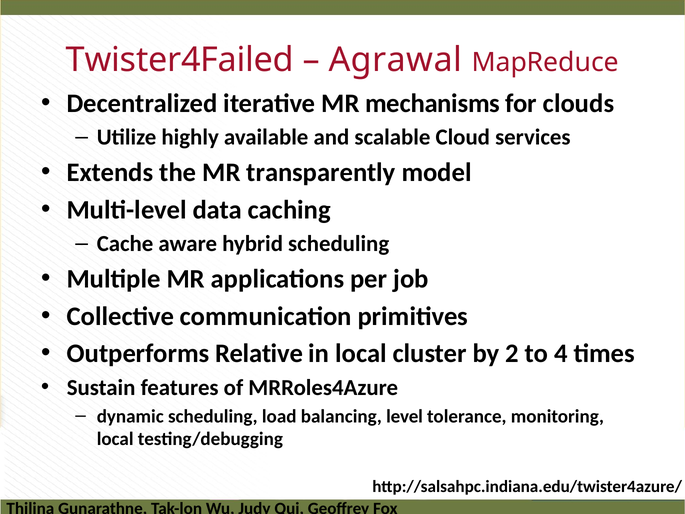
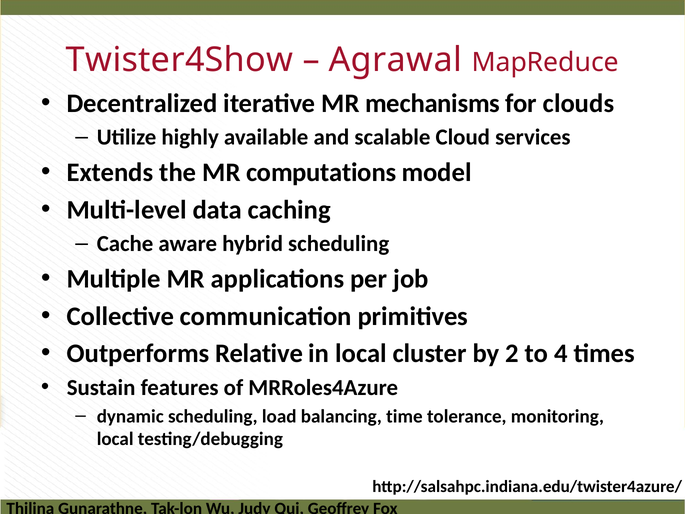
Twister4Failed: Twister4Failed -> Twister4Show
transparently: transparently -> computations
level: level -> time
